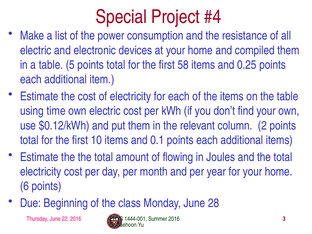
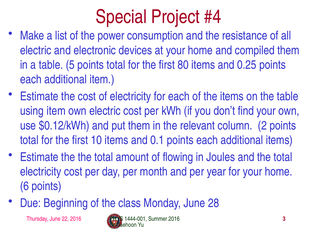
58: 58 -> 80
using time: time -> item
